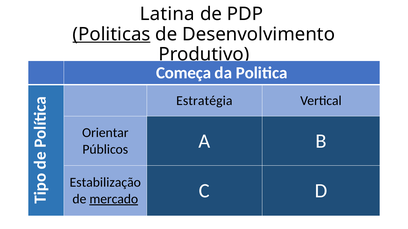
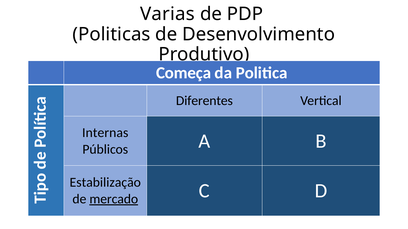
Latina: Latina -> Varias
Politicas underline: present -> none
Estratégia: Estratégia -> Diferentes
Orientar: Orientar -> Internas
